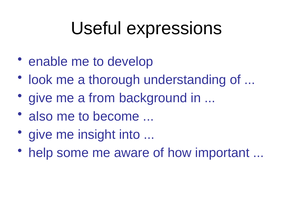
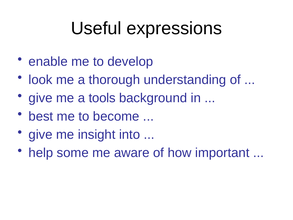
from: from -> tools
also: also -> best
